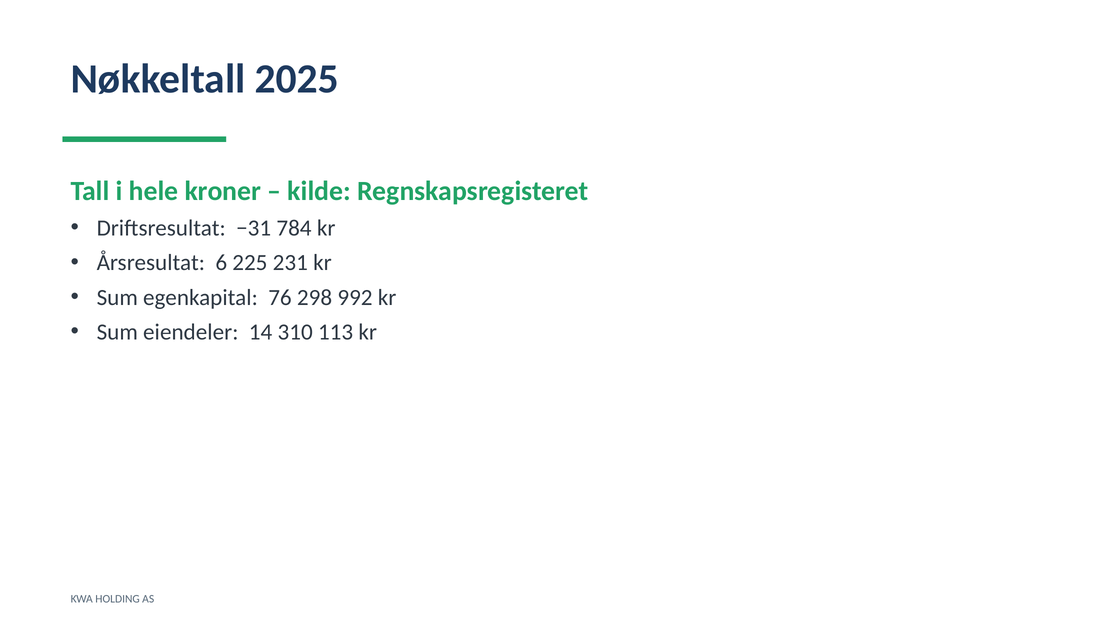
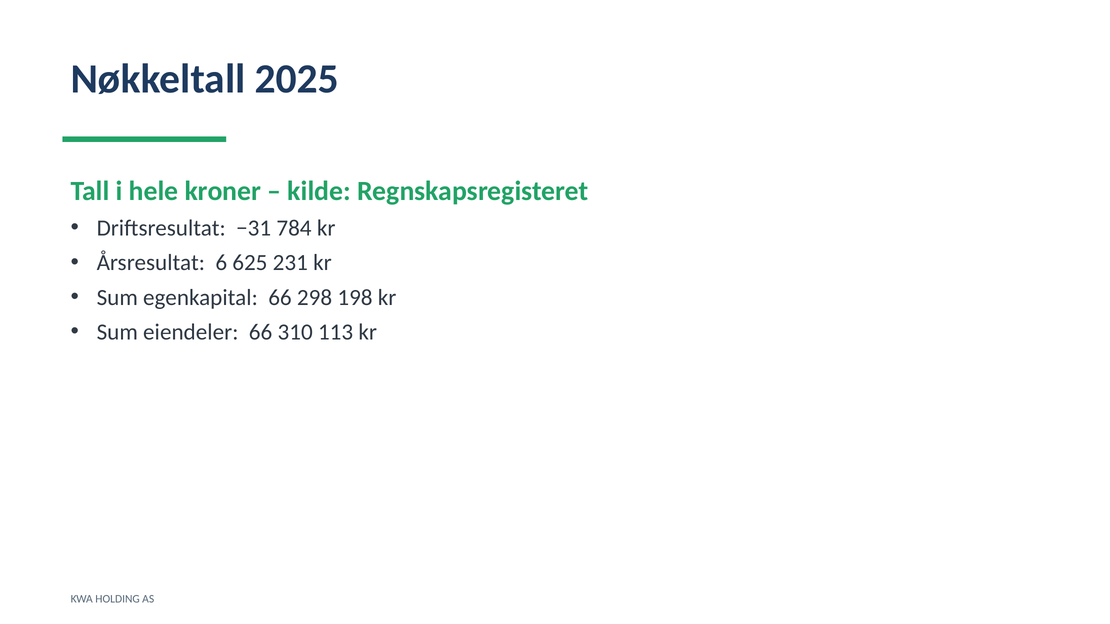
225: 225 -> 625
egenkapital 76: 76 -> 66
992: 992 -> 198
eiendeler 14: 14 -> 66
